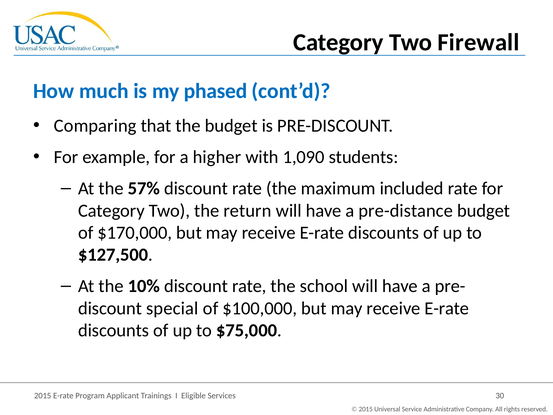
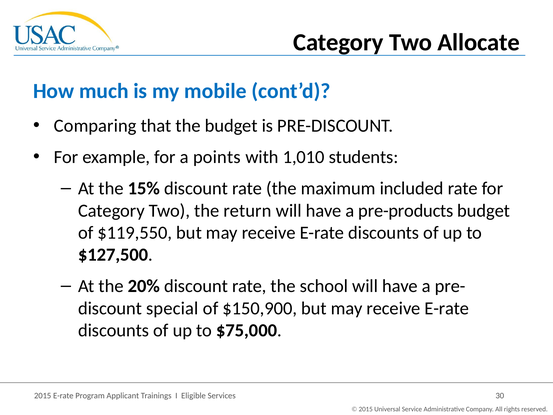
Firewall: Firewall -> Allocate
phased: phased -> mobile
higher: higher -> points
1,090: 1,090 -> 1,010
57%: 57% -> 15%
pre-distance: pre-distance -> pre-products
$170,000: $170,000 -> $119,550
10%: 10% -> 20%
$100,000: $100,000 -> $150,900
